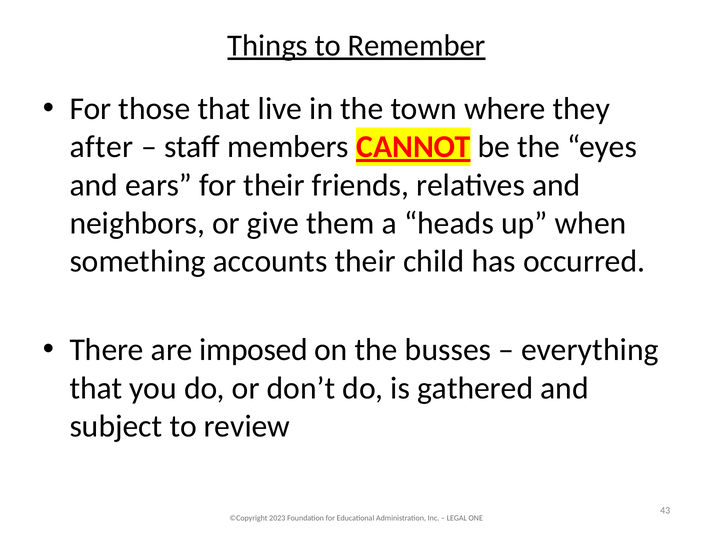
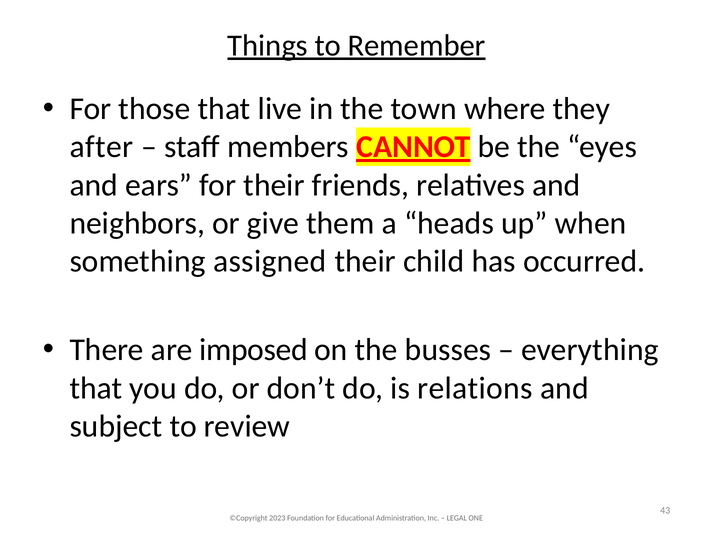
accounts: accounts -> assigned
gathered: gathered -> relations
